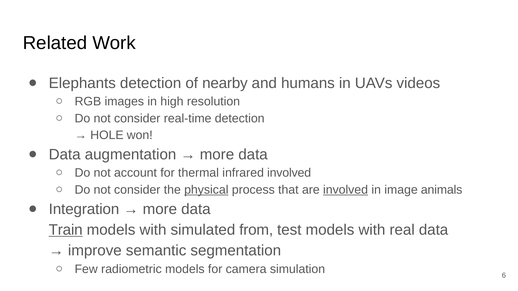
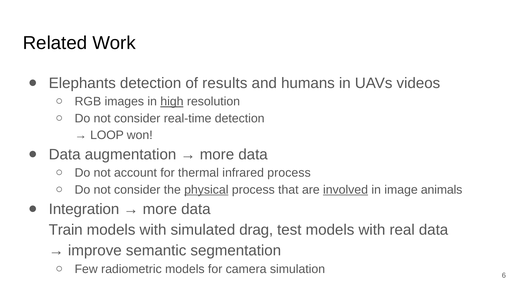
nearby: nearby -> results
high underline: none -> present
HOLE: HOLE -> LOOP
infrared involved: involved -> process
Train underline: present -> none
from: from -> drag
